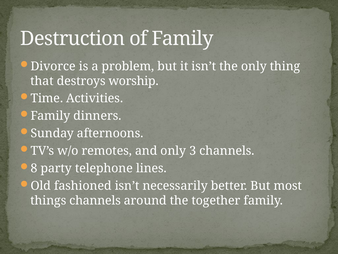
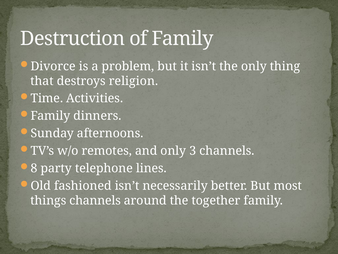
worship: worship -> religion
